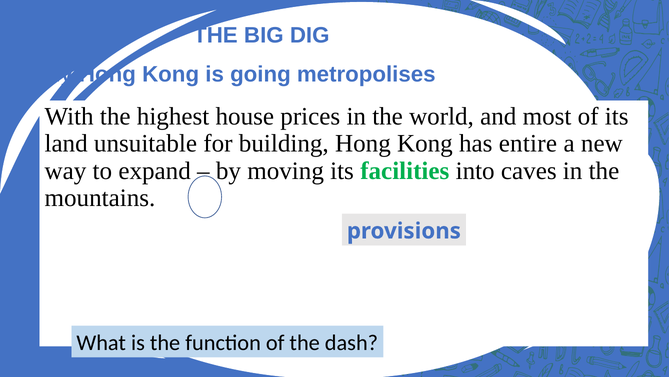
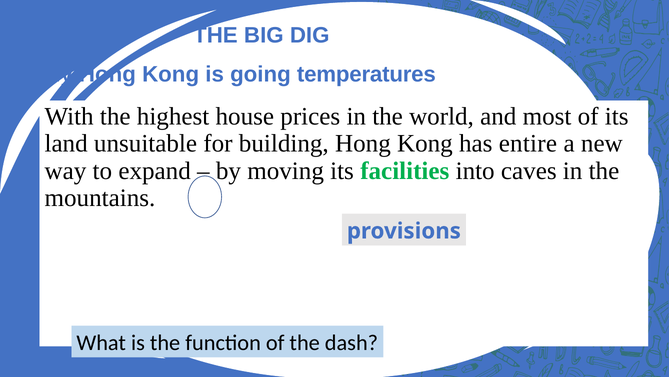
metropolises: metropolises -> temperatures
